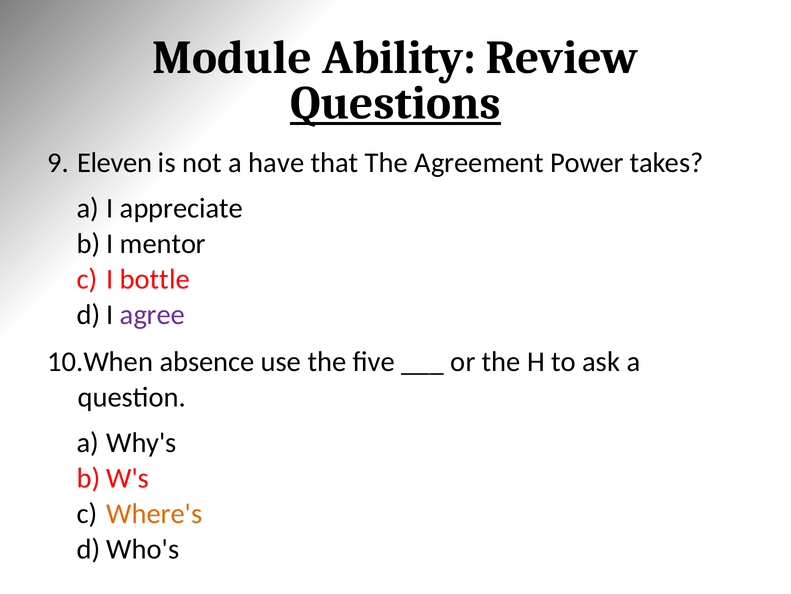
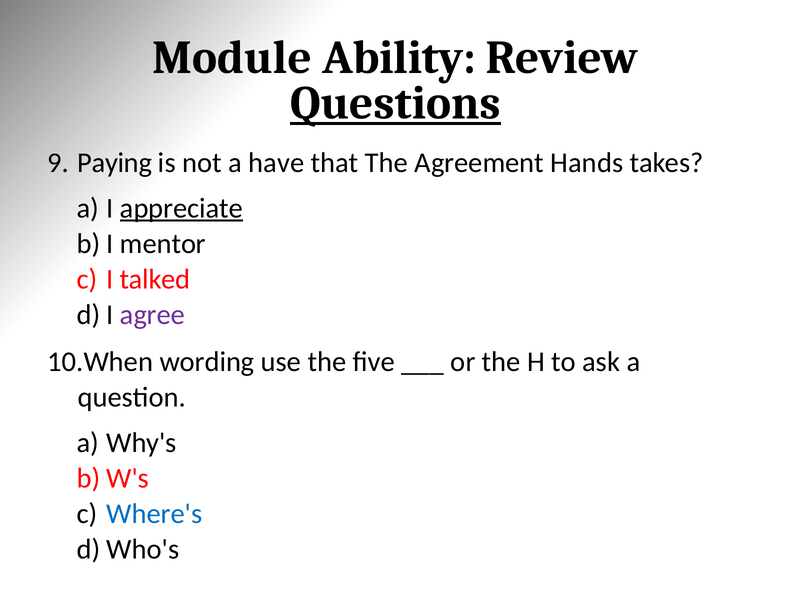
Eleven: Eleven -> Paying
Power: Power -> Hands
appreciate underline: none -> present
bottle: bottle -> talked
absence: absence -> wording
Where's colour: orange -> blue
